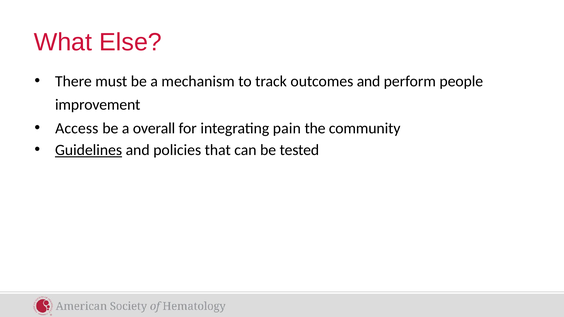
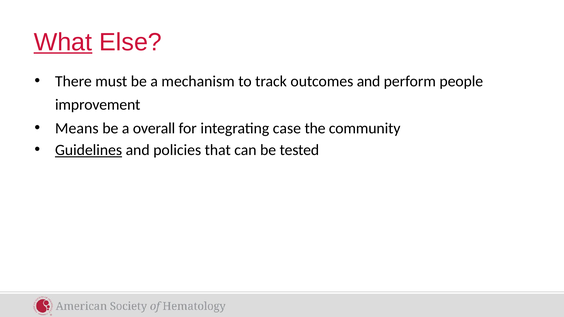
What underline: none -> present
Access: Access -> Means
pain: pain -> case
